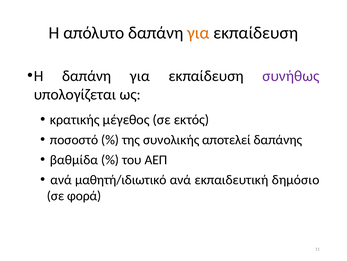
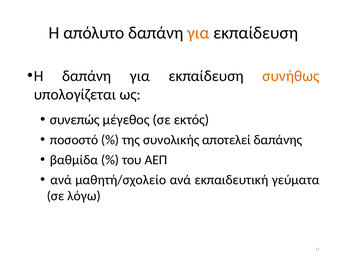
συνήθως colour: purple -> orange
κρατικής: κρατικής -> συνεπώς
μαθητή/ιδιωτικό: μαθητή/ιδιωτικό -> μαθητή/σχολείο
δημόσιο: δημόσιο -> γεύματα
φορά: φορά -> λόγω
